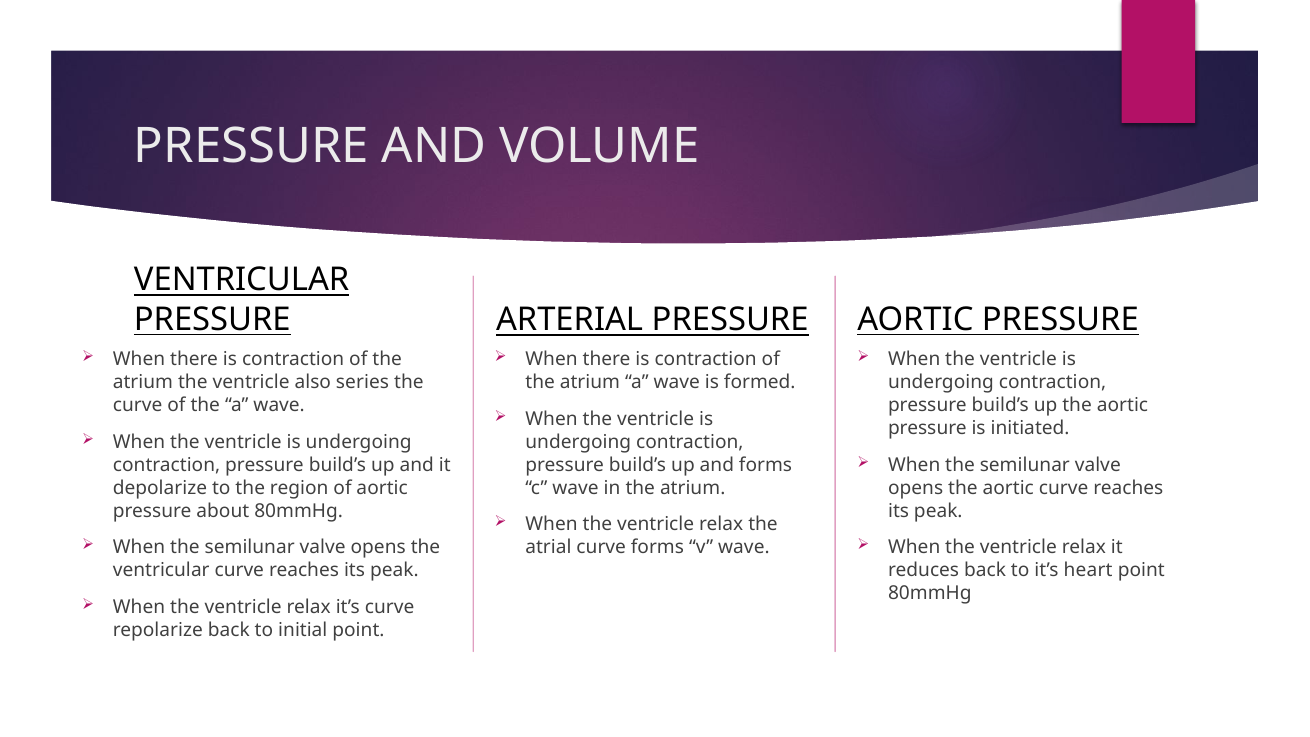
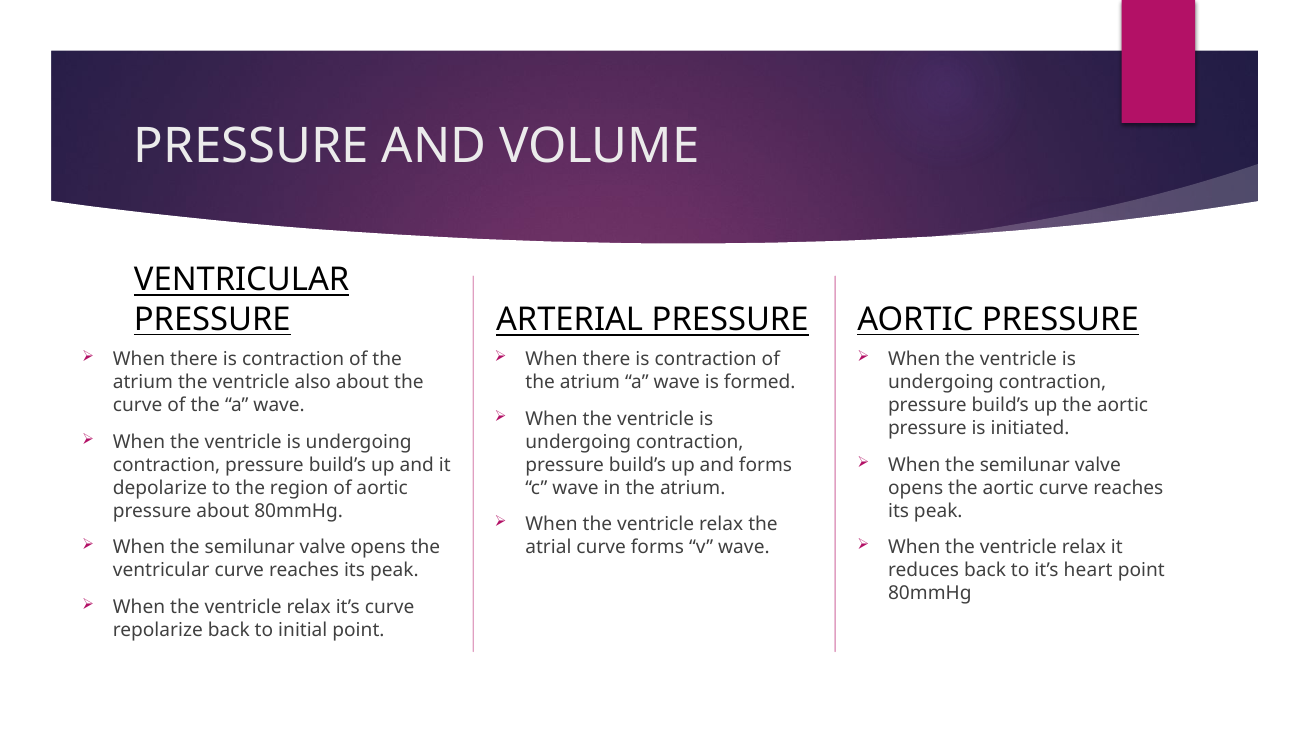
also series: series -> about
